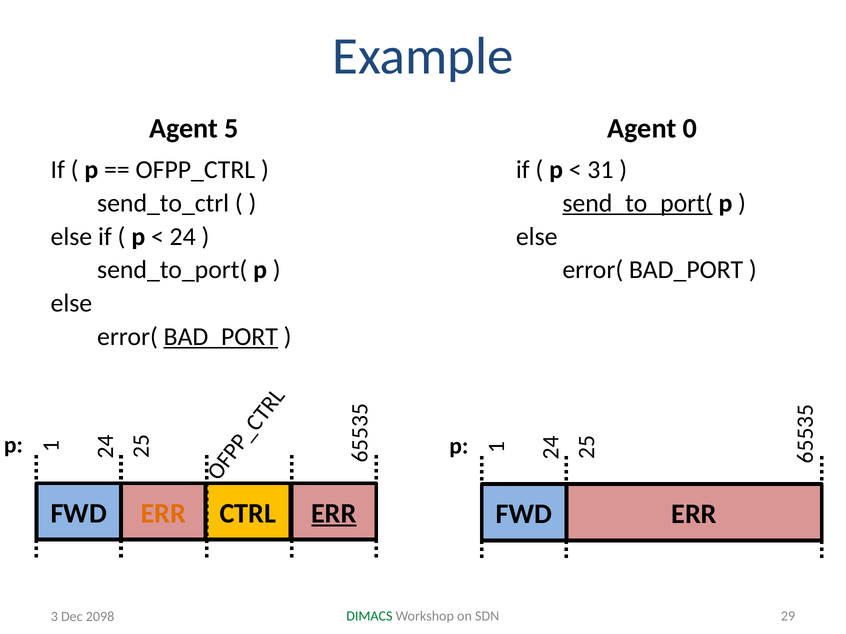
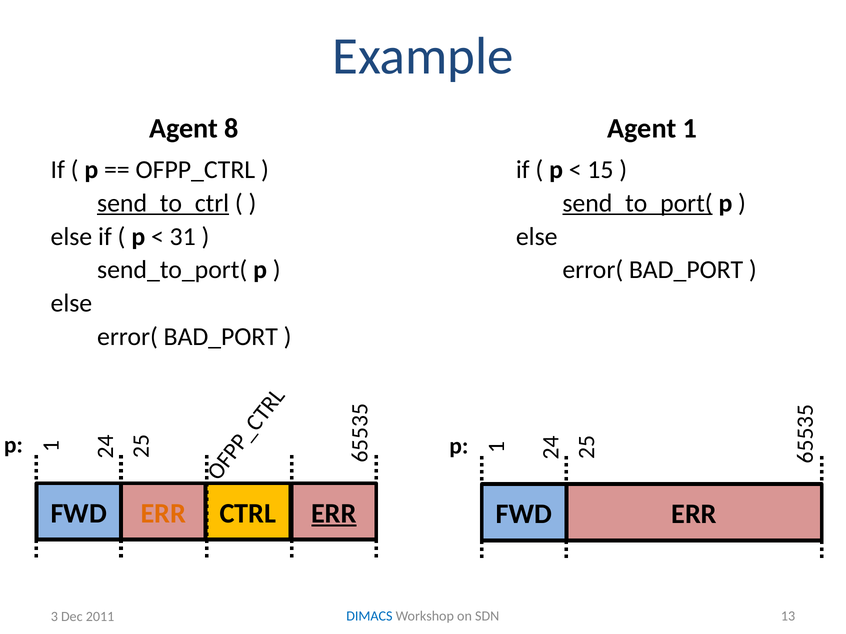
Agent 5: 5 -> 8
Agent 0: 0 -> 1
31: 31 -> 15
send_to_ctrl underline: none -> present
24: 24 -> 31
BAD_PORT at (221, 337) underline: present -> none
DIMACS colour: green -> blue
29: 29 -> 13
2098: 2098 -> 2011
